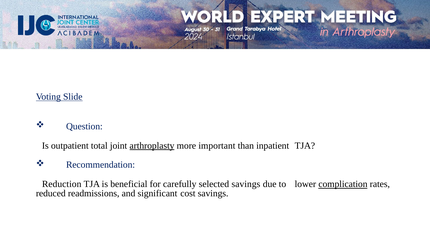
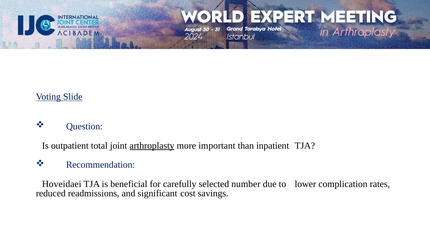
Reduction: Reduction -> Hoveidaei
selected savings: savings -> number
complication underline: present -> none
